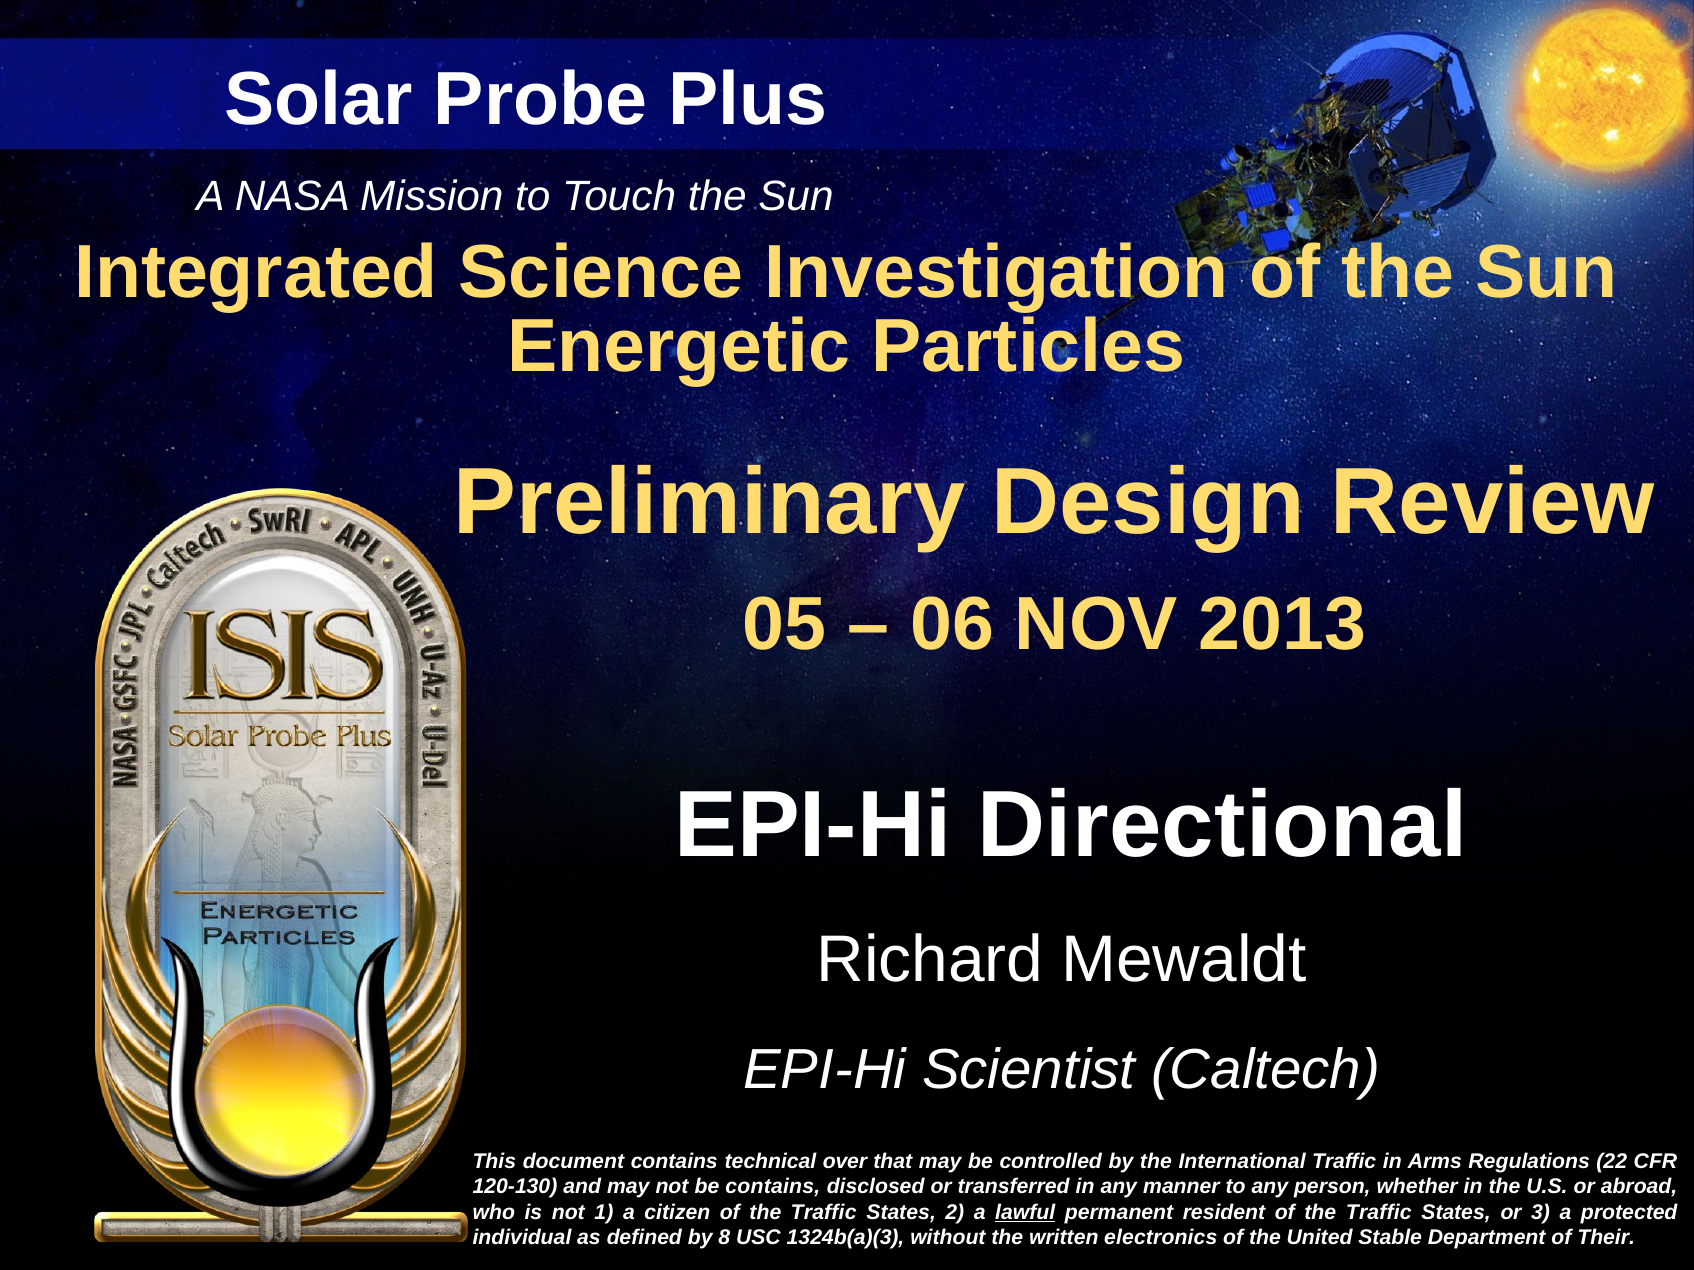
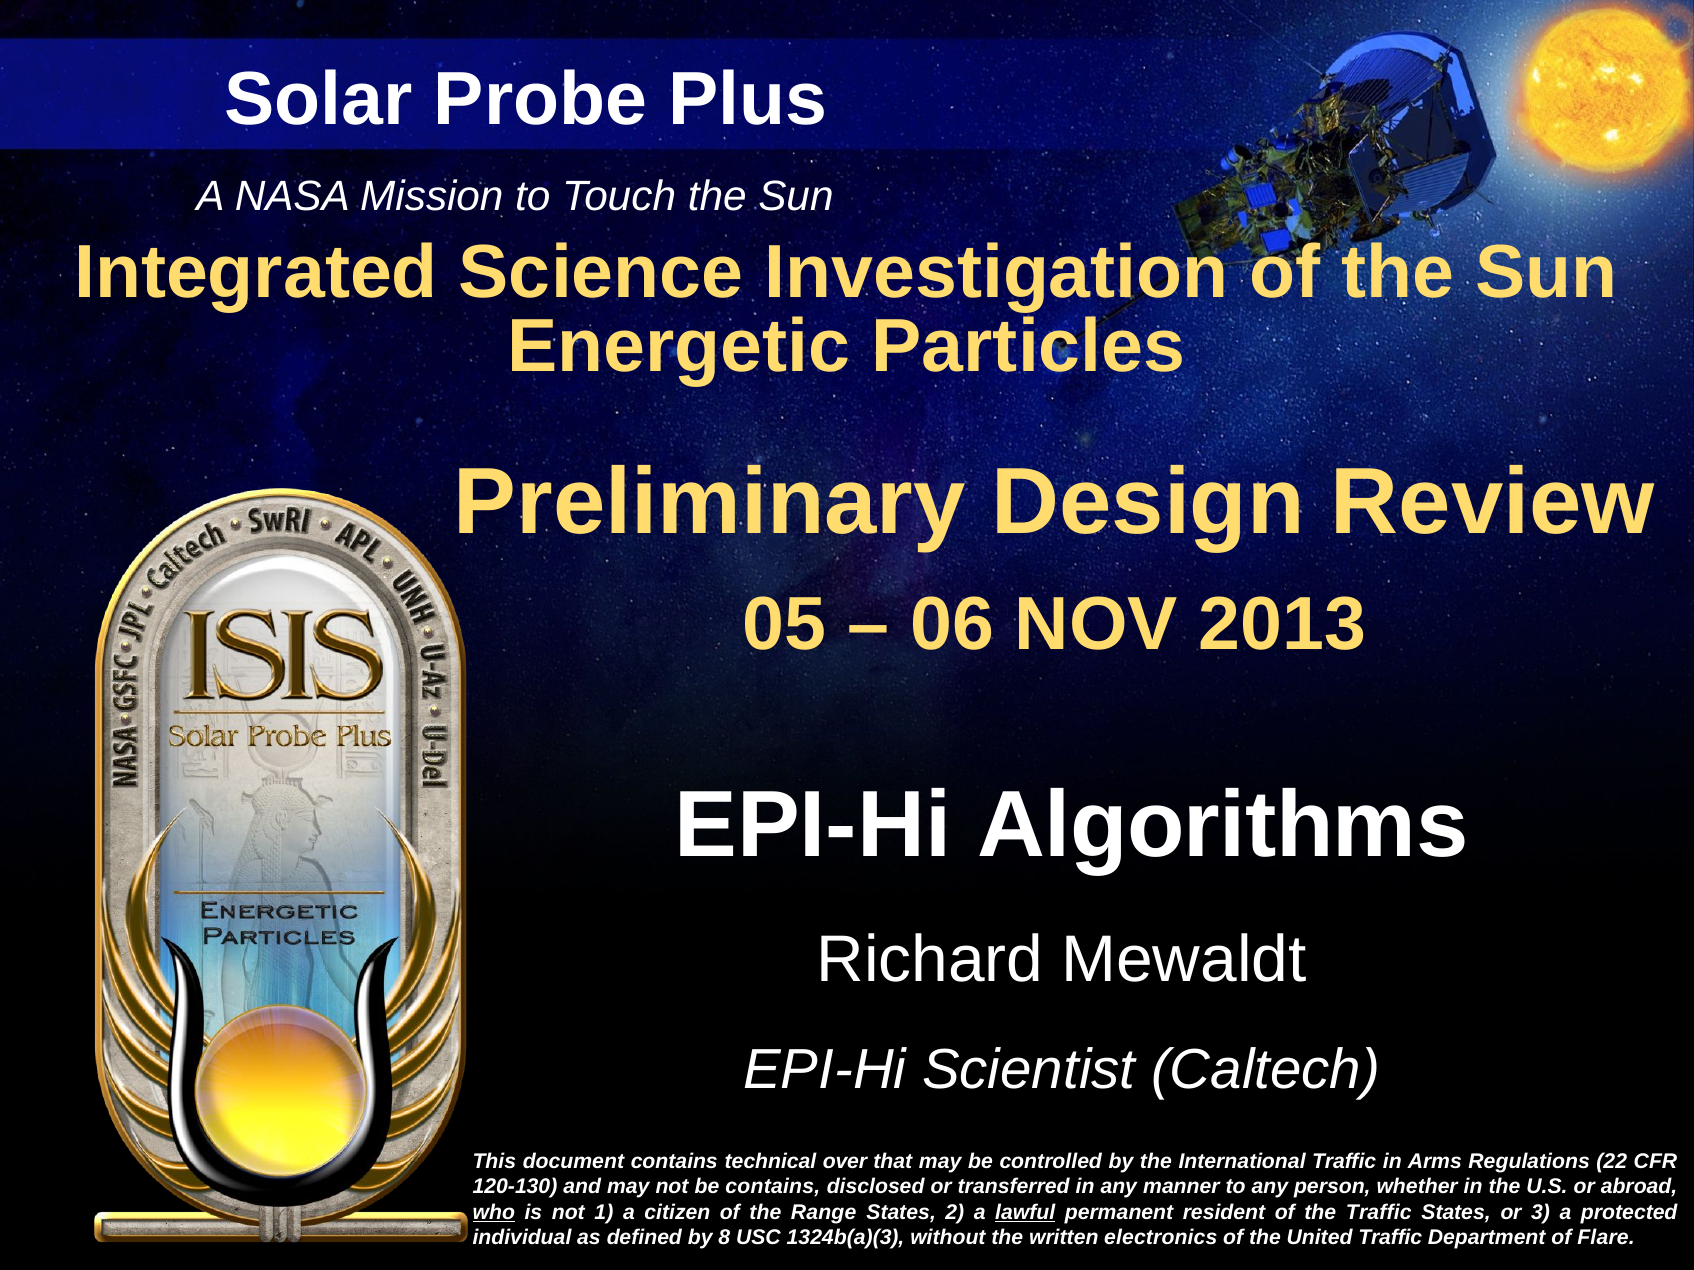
Directional: Directional -> Algorithms
who underline: none -> present
citizen of the Traffic: Traffic -> Range
United Stable: Stable -> Traffic
Their: Their -> Flare
